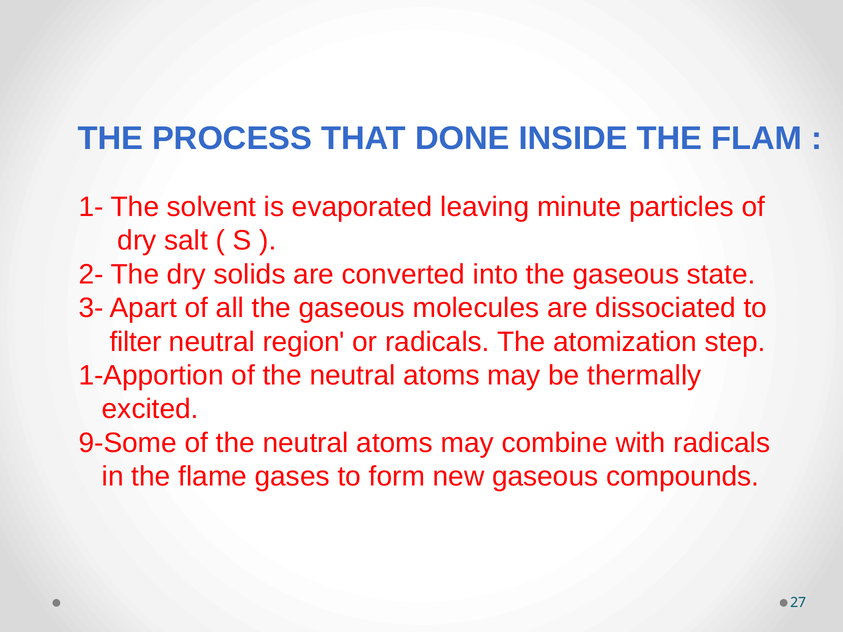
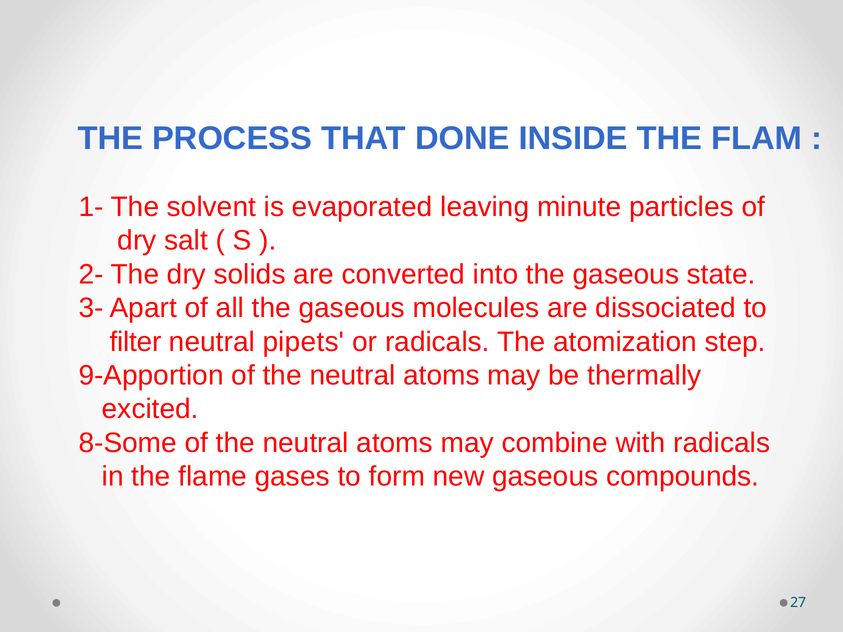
region: region -> pipets
1-Apportion: 1-Apportion -> 9-Apportion
9-Some: 9-Some -> 8-Some
